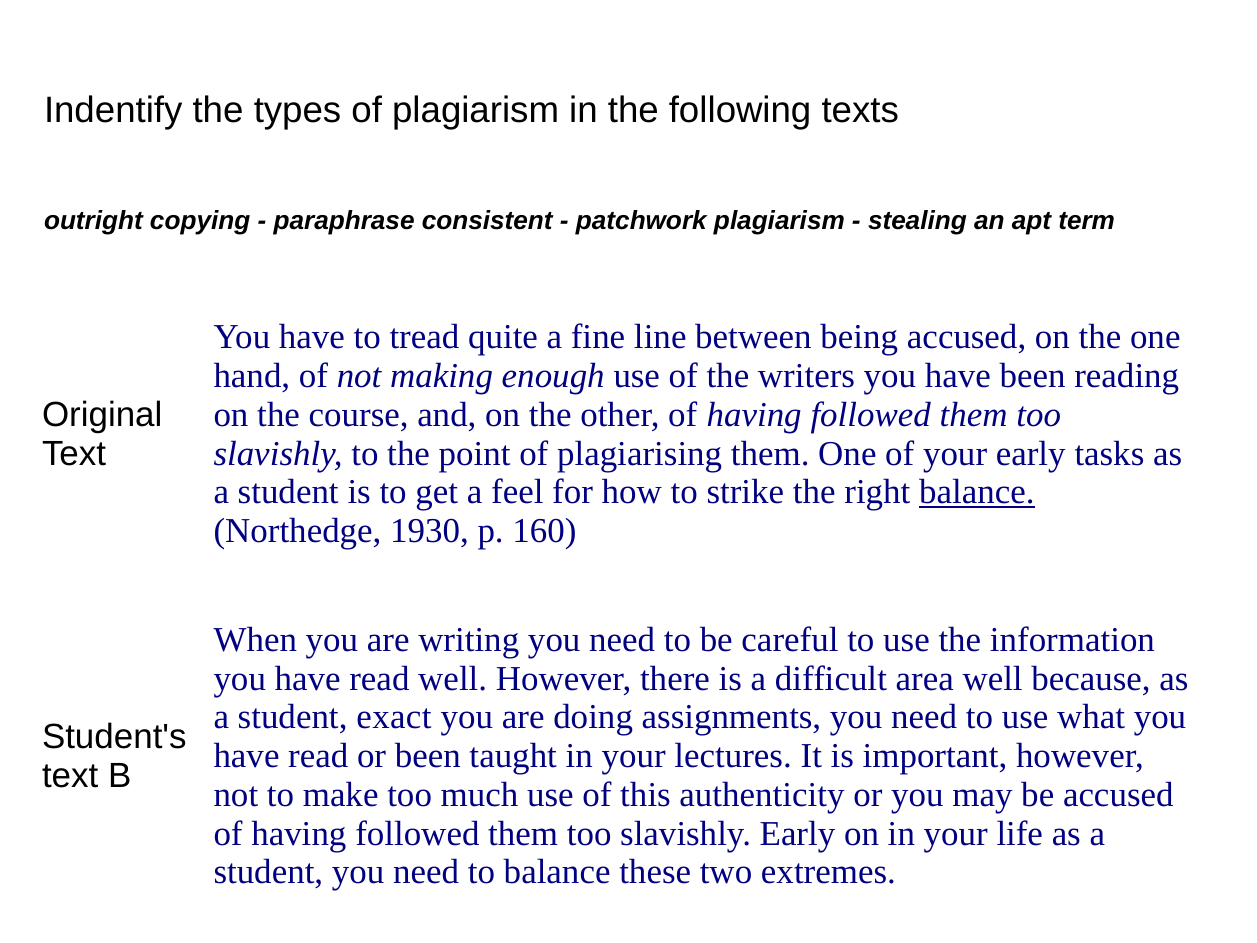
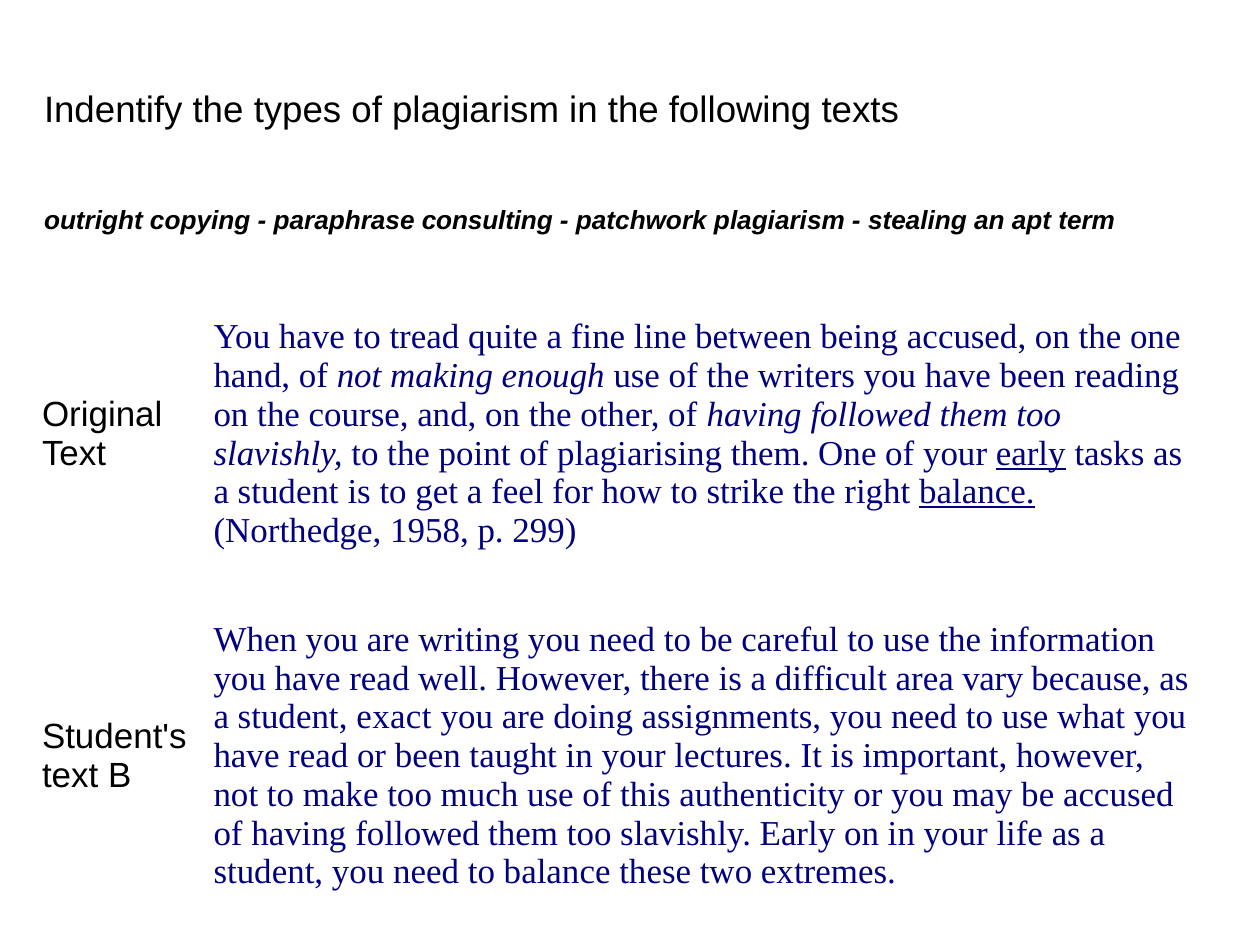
consistent: consistent -> consulting
early at (1031, 453) underline: none -> present
1930: 1930 -> 1958
160: 160 -> 299
area well: well -> vary
